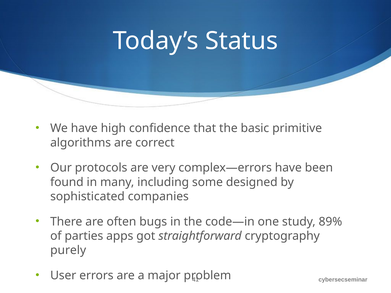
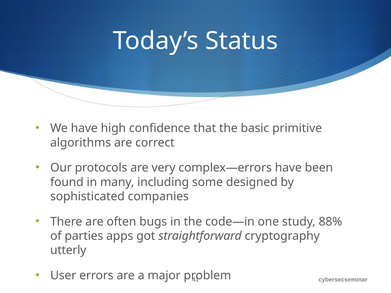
89%: 89% -> 88%
purely: purely -> utterly
